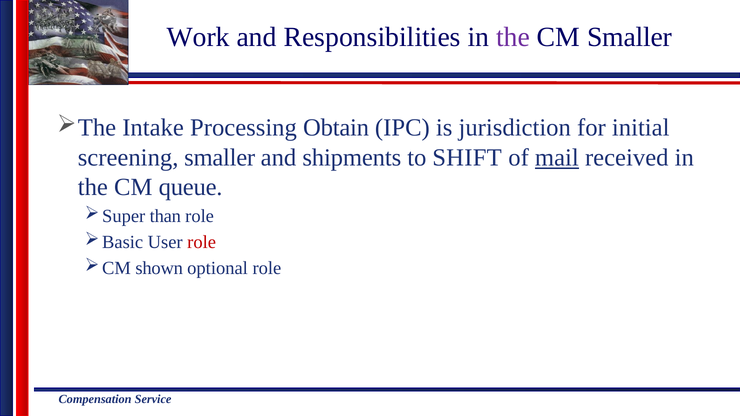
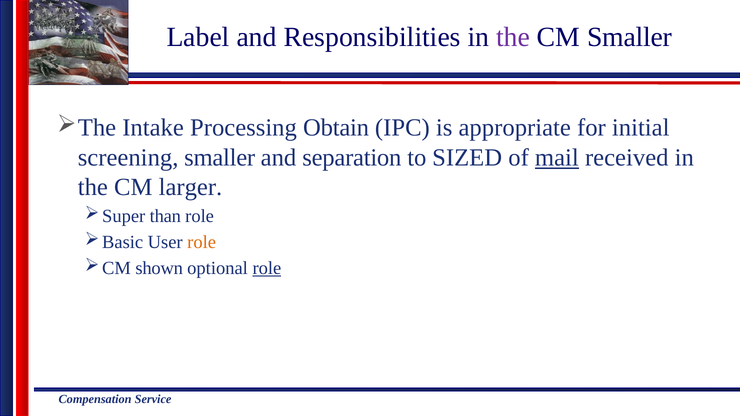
Work: Work -> Label
jurisdiction: jurisdiction -> appropriate
shipments: shipments -> separation
SHIFT: SHIFT -> SIZED
queue: queue -> larger
role at (202, 242) colour: red -> orange
role at (267, 268) underline: none -> present
